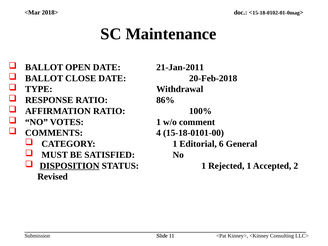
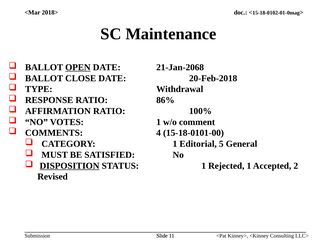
OPEN underline: none -> present
21-Jan-2011: 21-Jan-2011 -> 21-Jan-2068
6: 6 -> 5
